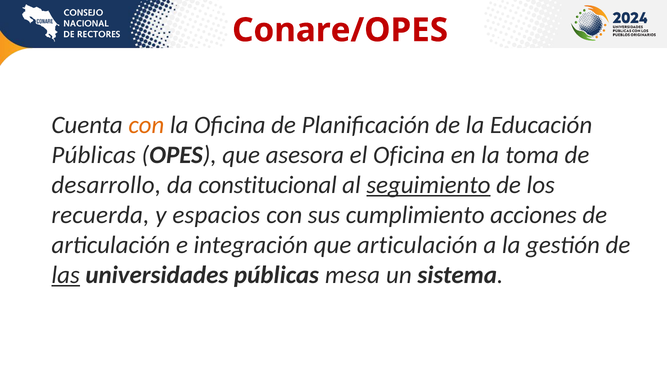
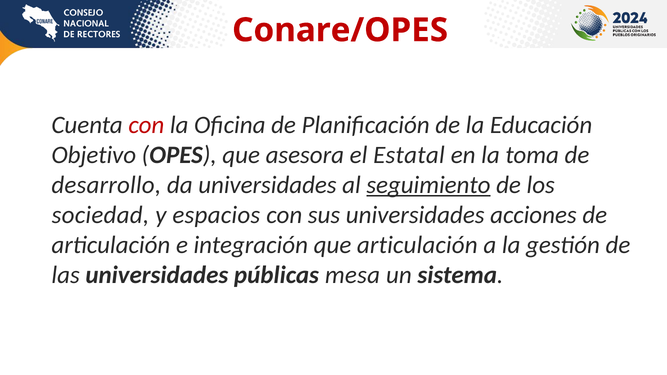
con at (146, 125) colour: orange -> red
Públicas at (94, 155): Públicas -> Objetivo
el Oficina: Oficina -> Estatal
da constitucional: constitucional -> universidades
recuerda: recuerda -> sociedad
sus cumplimiento: cumplimiento -> universidades
las underline: present -> none
